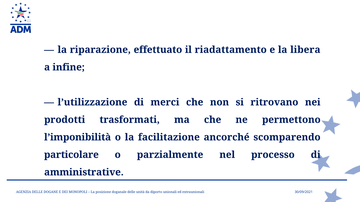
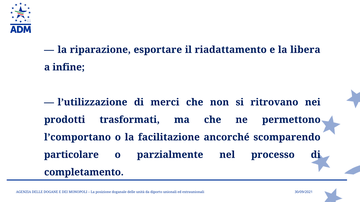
effettuato: effettuato -> esportare
l’imponibilità: l’imponibilità -> l’comportano
amministrative: amministrative -> completamento
